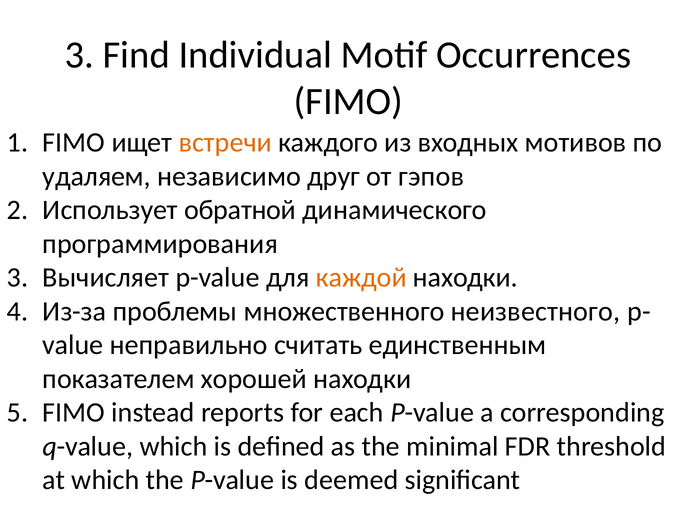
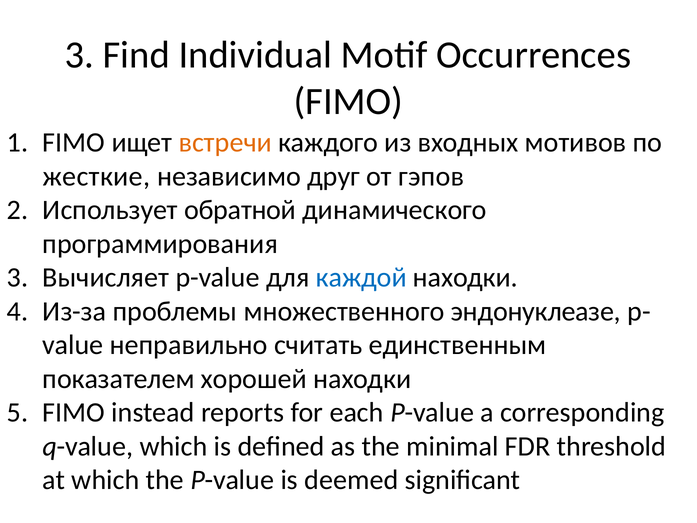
удаляем: удаляем -> жесткие
каждой colour: orange -> blue
неизвестного: неизвестного -> эндонуклеазе
